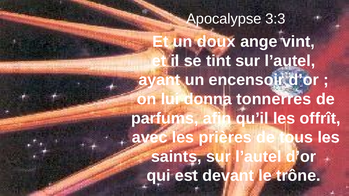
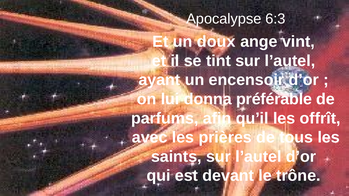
3:3: 3:3 -> 6:3
tonnerres: tonnerres -> préférable
